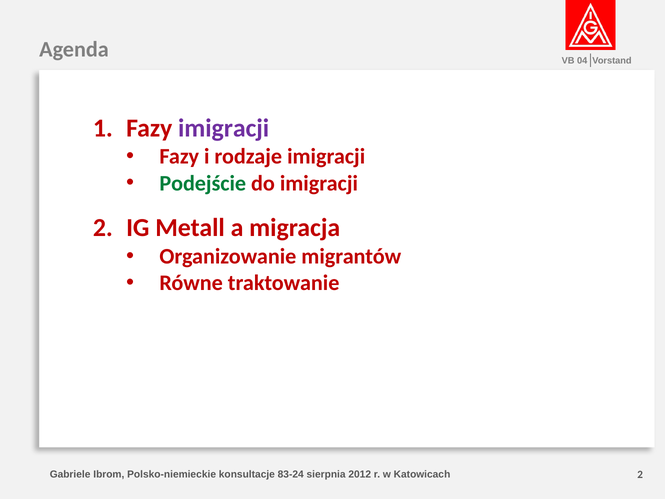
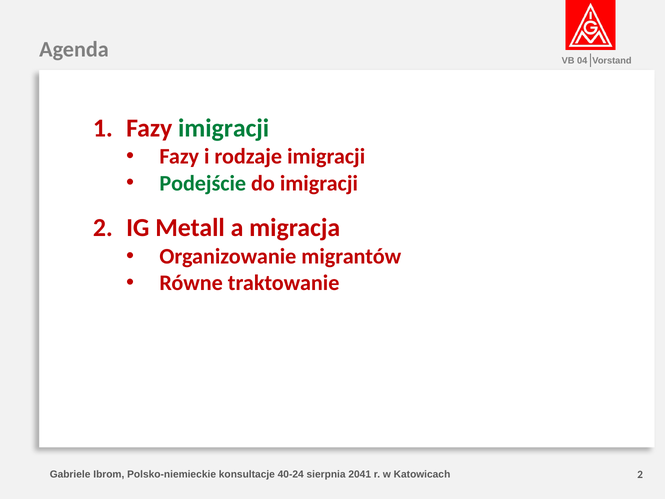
imigracji at (224, 128) colour: purple -> green
83-24: 83-24 -> 40-24
2012: 2012 -> 2041
